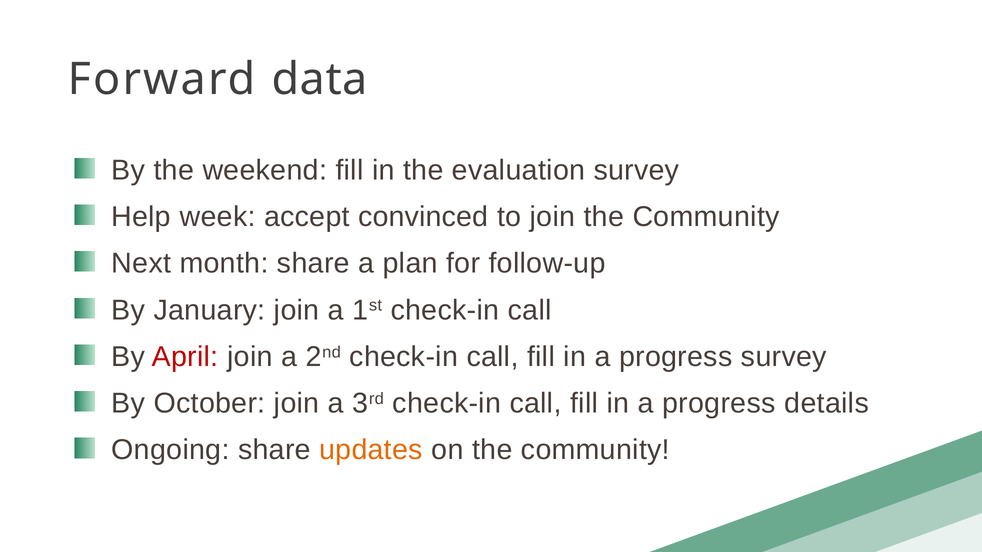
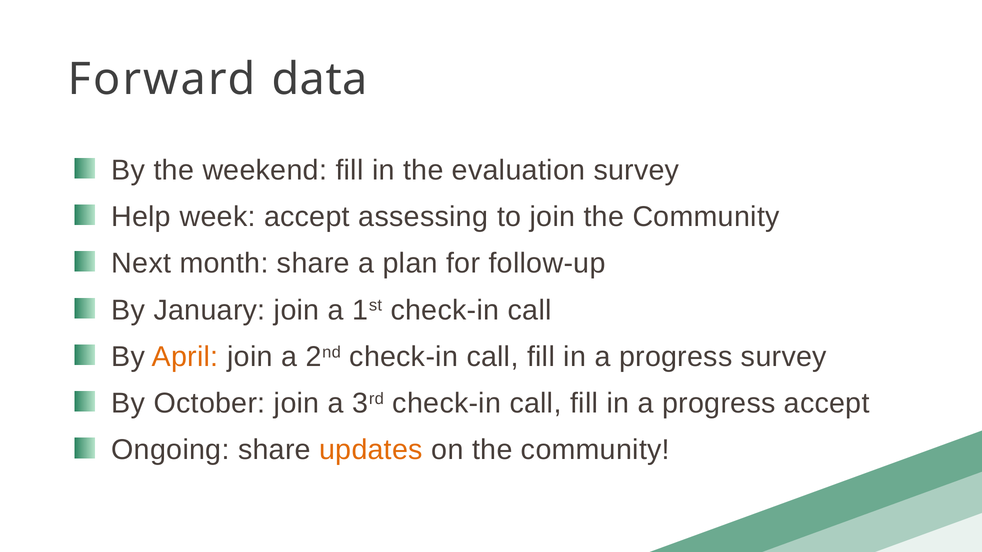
convinced: convinced -> assessing
April colour: red -> orange
progress details: details -> accept
